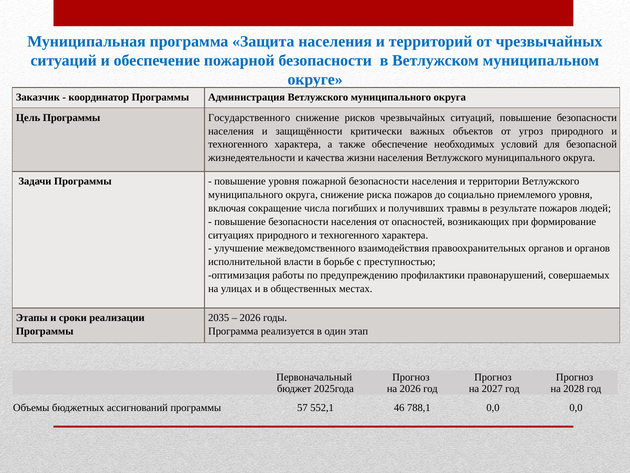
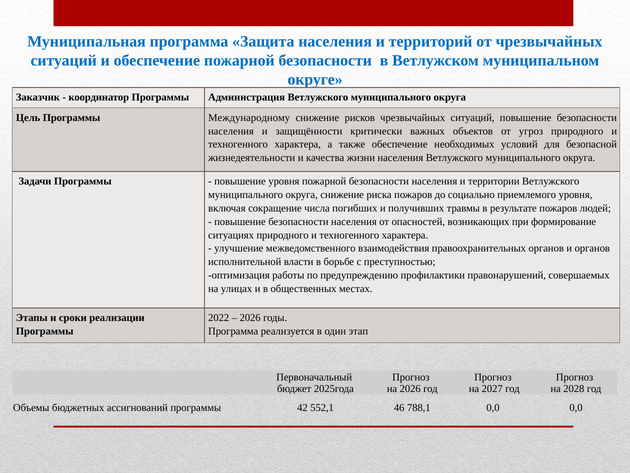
Государственного: Государственного -> Международному
2035: 2035 -> 2022
57: 57 -> 42
